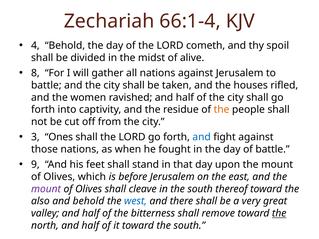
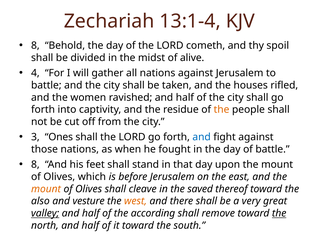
66:1-4: 66:1-4 -> 13:1-4
4 at (35, 46): 4 -> 8
8: 8 -> 4
9 at (35, 165): 9 -> 8
mount at (46, 189) colour: purple -> orange
in the south: south -> saved
and behold: behold -> vesture
west colour: blue -> orange
valley underline: none -> present
bitterness: bitterness -> according
